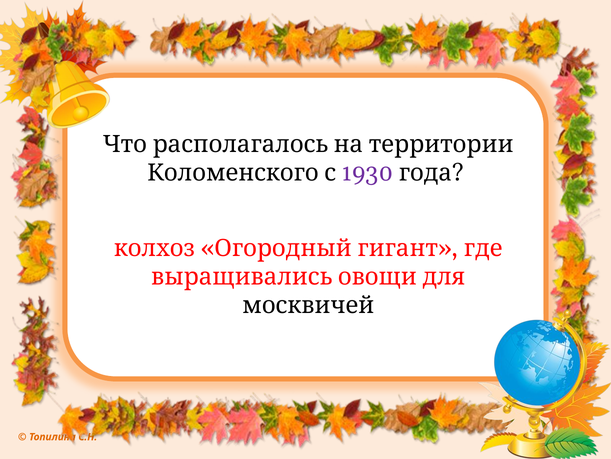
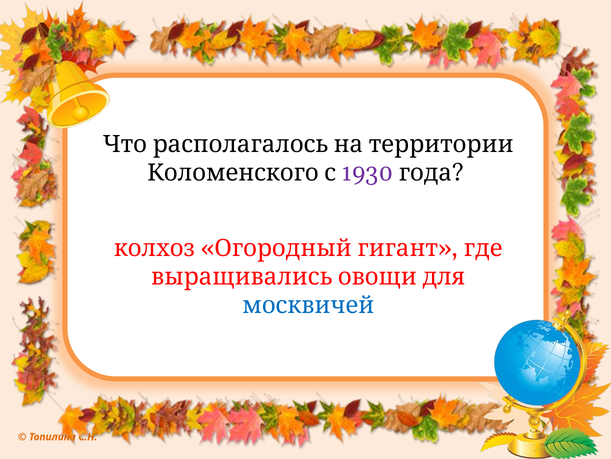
москвичей colour: black -> blue
